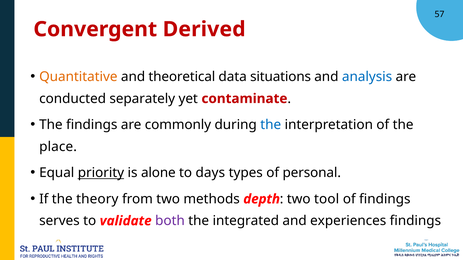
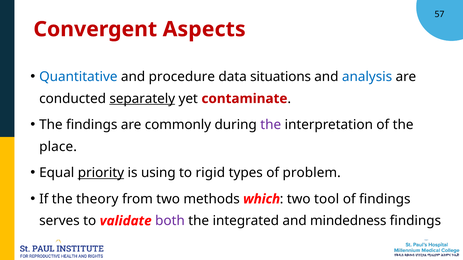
Derived: Derived -> Aspects
Quantitative colour: orange -> blue
theoretical: theoretical -> procedure
separately underline: none -> present
the at (271, 125) colour: blue -> purple
alone: alone -> using
days: days -> rigid
personal: personal -> problem
depth: depth -> which
experiences: experiences -> mindedness
